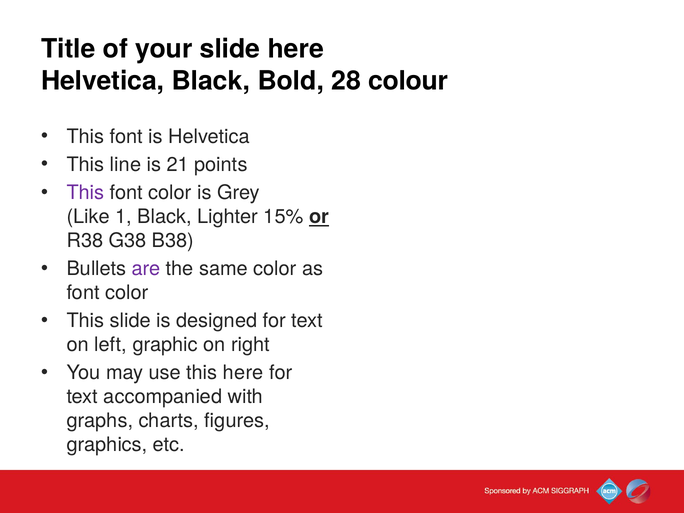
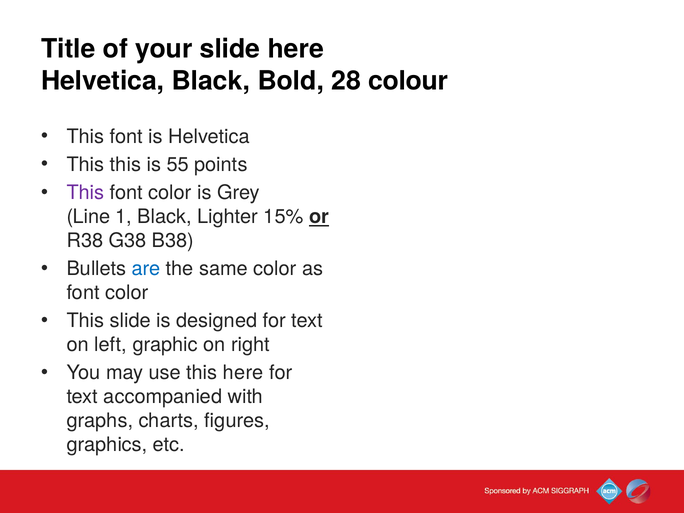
This line: line -> this
21: 21 -> 55
Like: Like -> Line
are colour: purple -> blue
